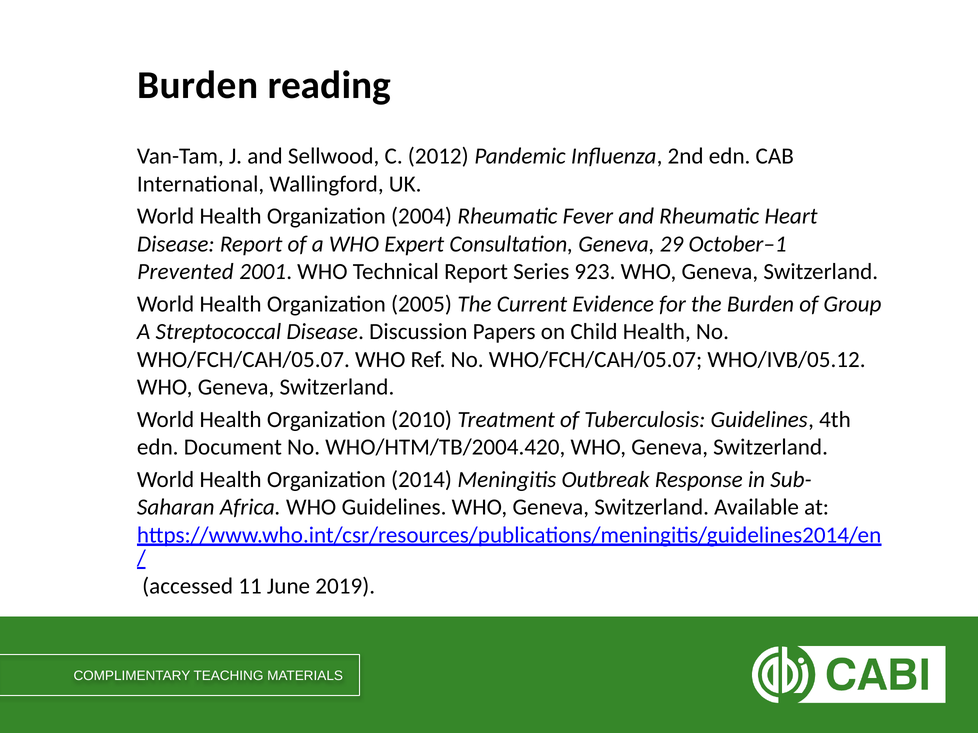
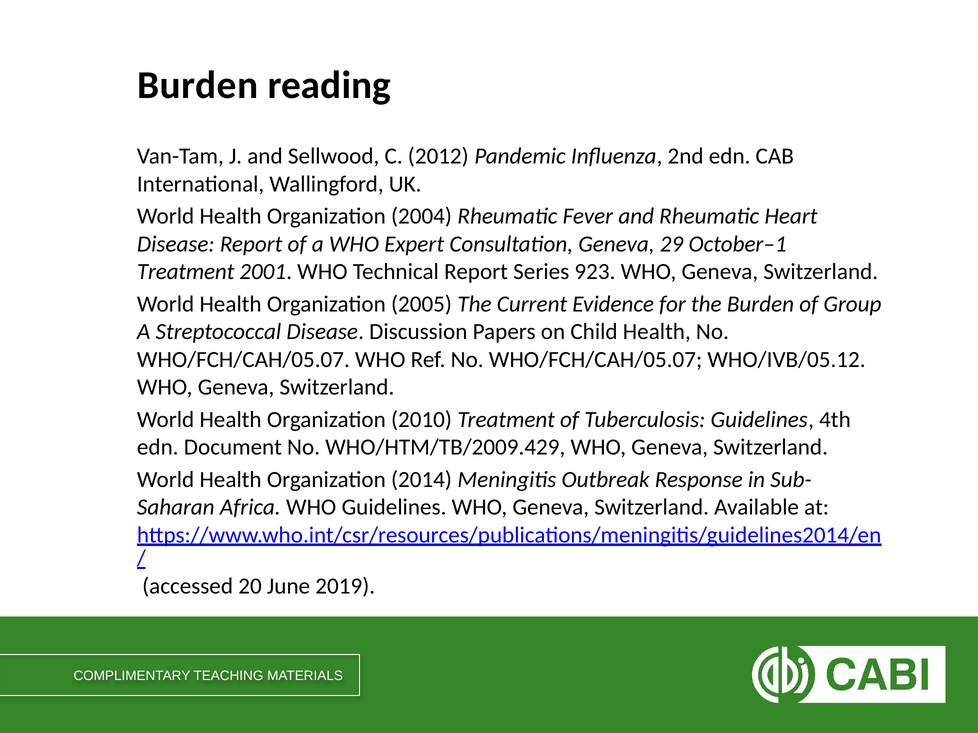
Prevented at (185, 272): Prevented -> Treatment
WHO/HTM/TB/2004.420: WHO/HTM/TB/2004.420 -> WHO/HTM/TB/2009.429
11: 11 -> 20
